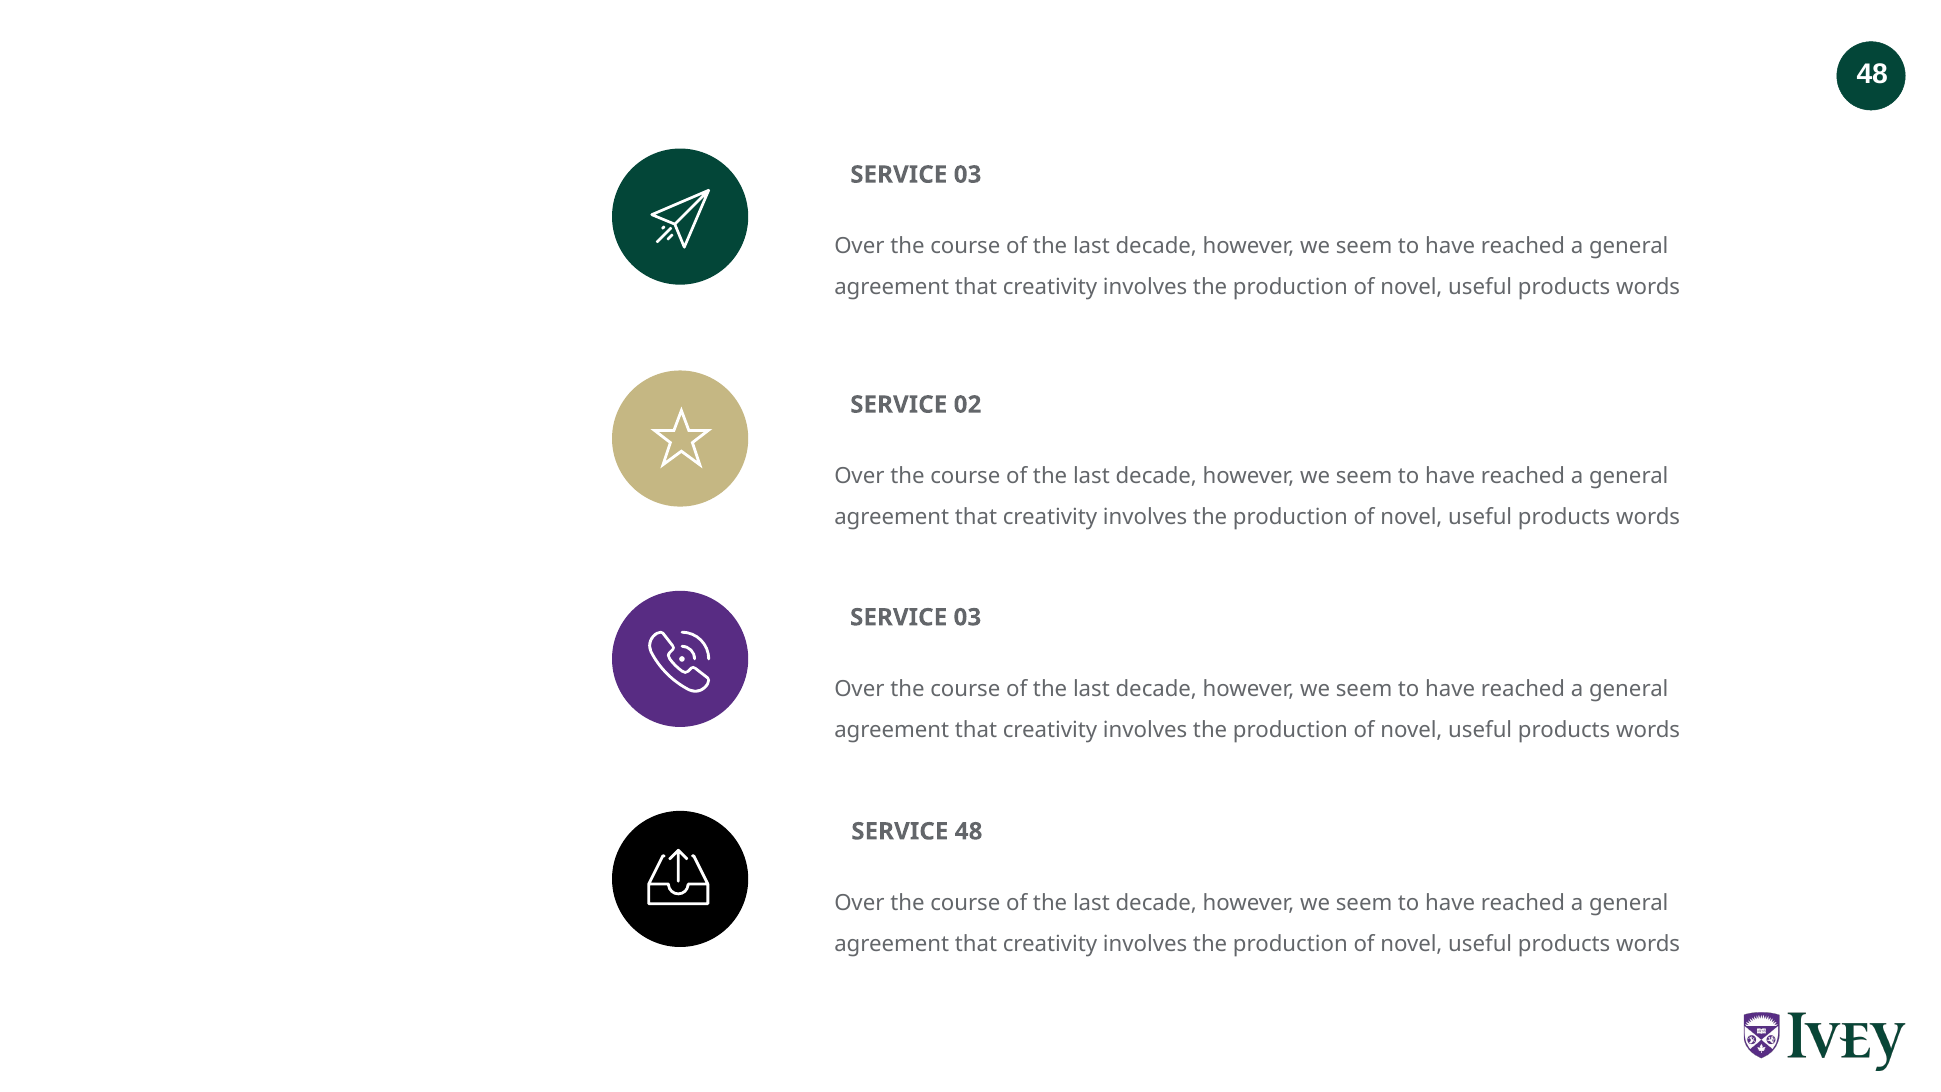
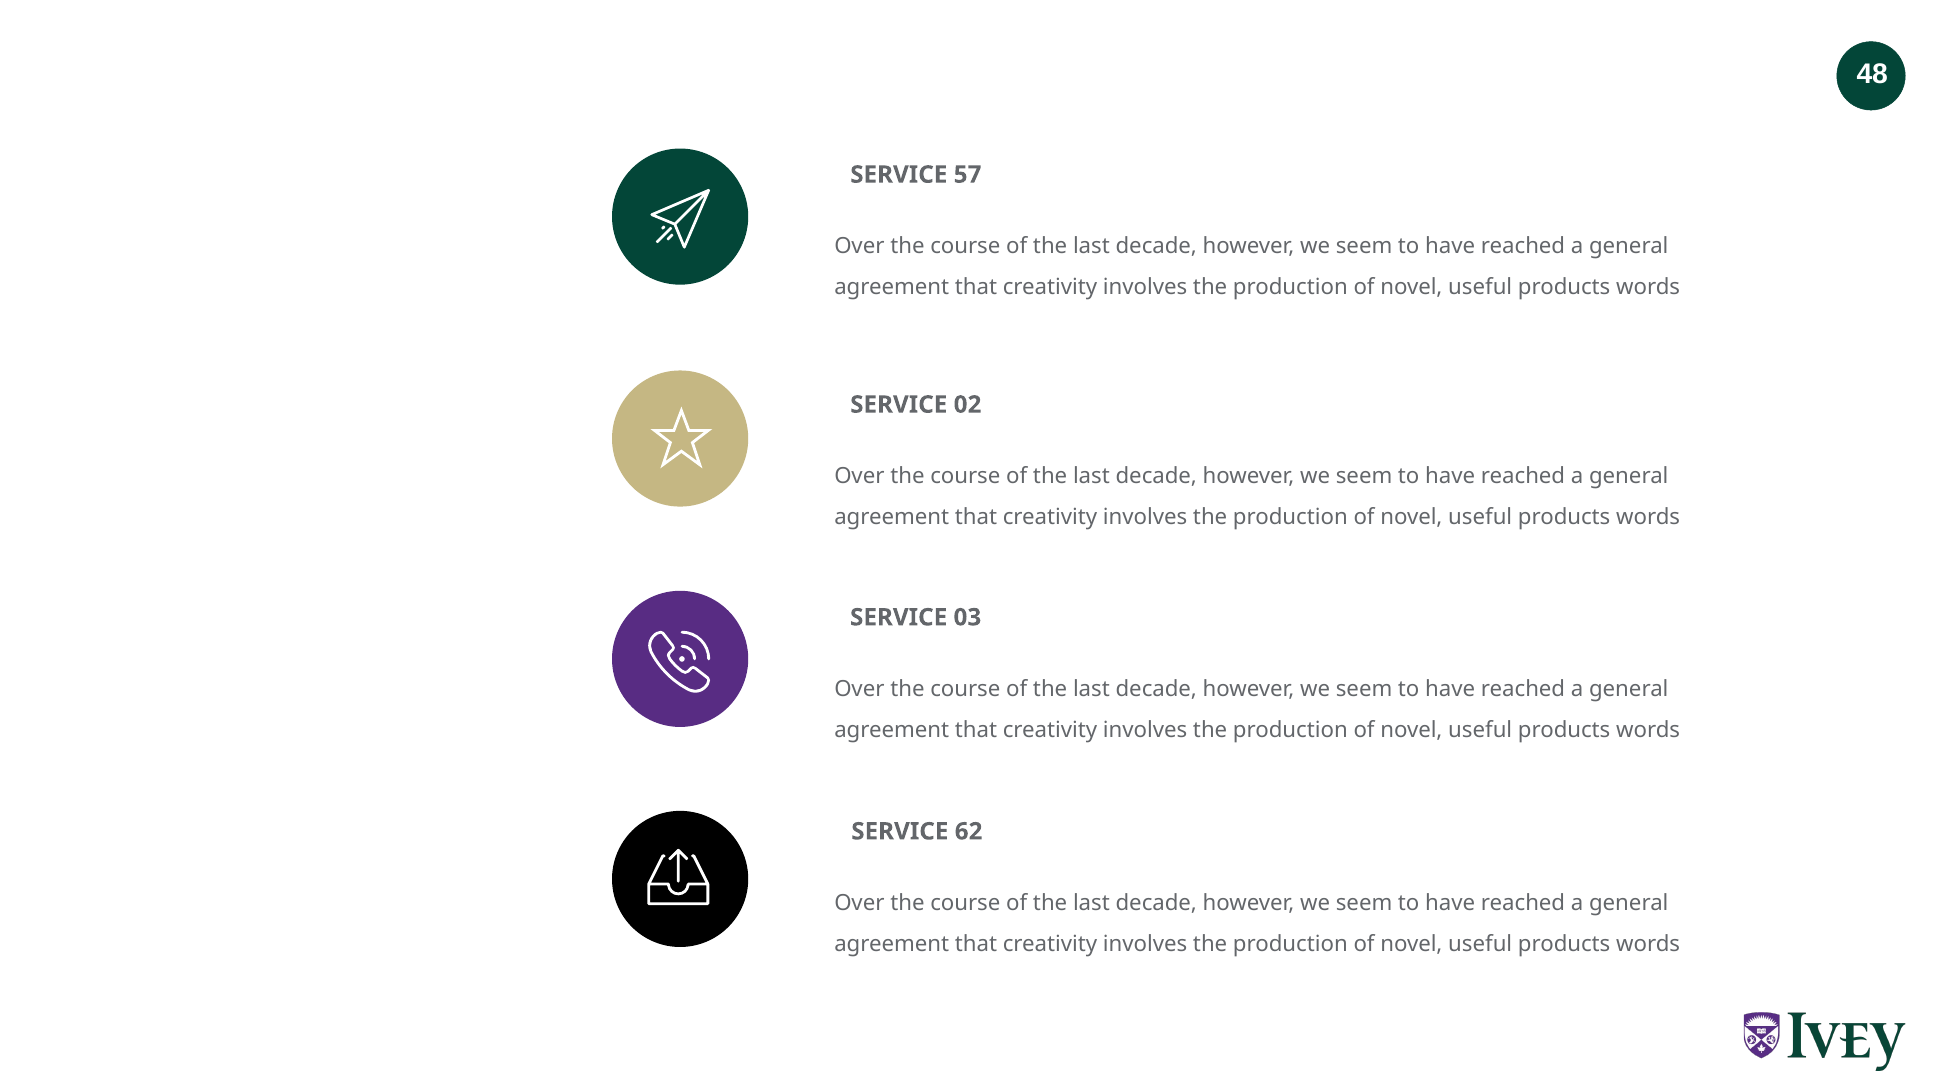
03 at (968, 175): 03 -> 57
SERVICE 48: 48 -> 62
